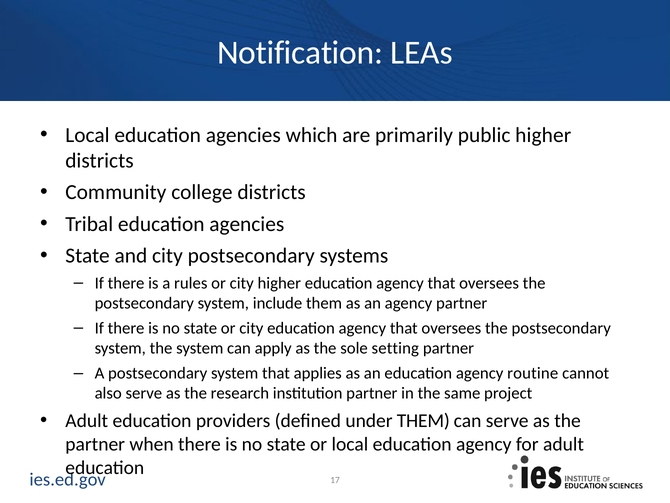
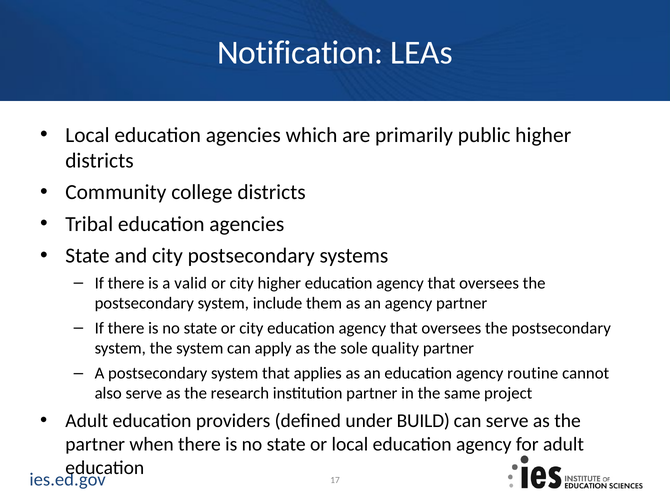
rules: rules -> valid
setting: setting -> quality
under THEM: THEM -> BUILD
